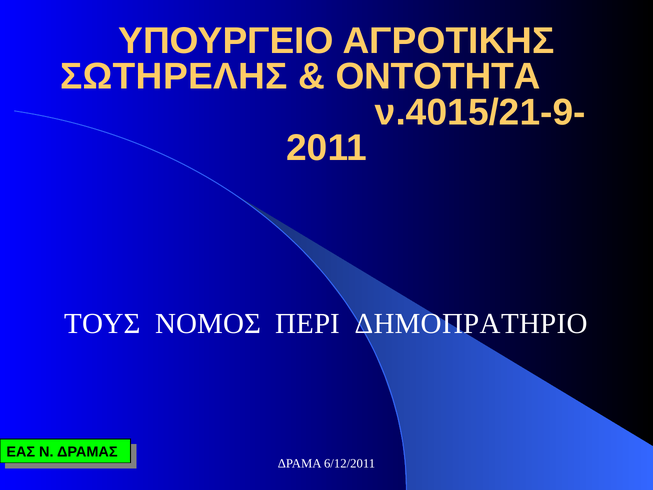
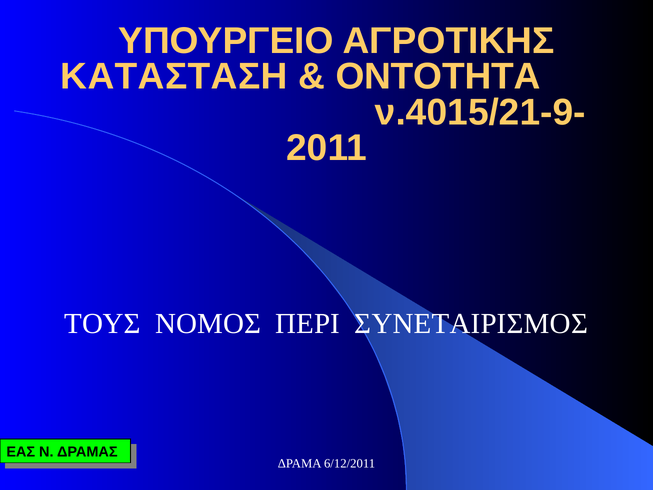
ΣΩΤΗΡΕΛΗΣ: ΣΩΤΗΡΕΛΗΣ -> ΚΑΤΑΣΤΑΣΗ
ΔΗΜΟΠΡΑΤΗΡΙΟ: ΔΗΜΟΠΡΑΤΗΡΙΟ -> ΣΥΝΕΤΑΙΡΙΣΜΟΣ
